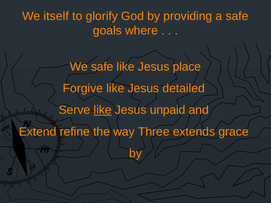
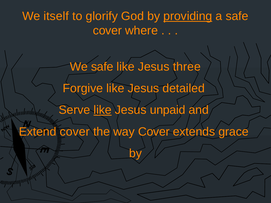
providing underline: none -> present
goals at (107, 31): goals -> cover
place: place -> three
Extend refine: refine -> cover
way Three: Three -> Cover
